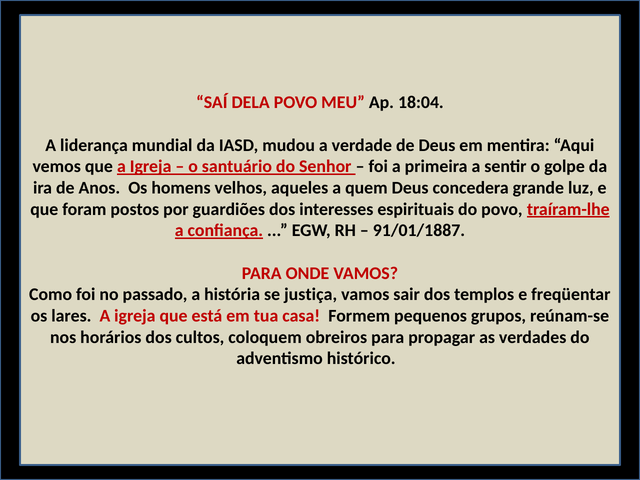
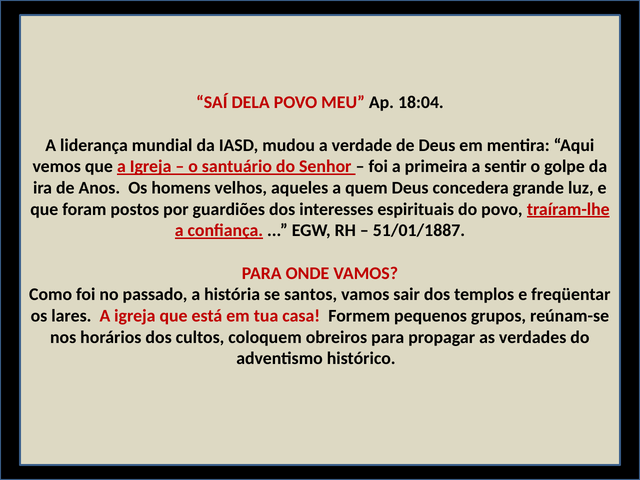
91/01/1887: 91/01/1887 -> 51/01/1887
justiça: justiça -> santos
